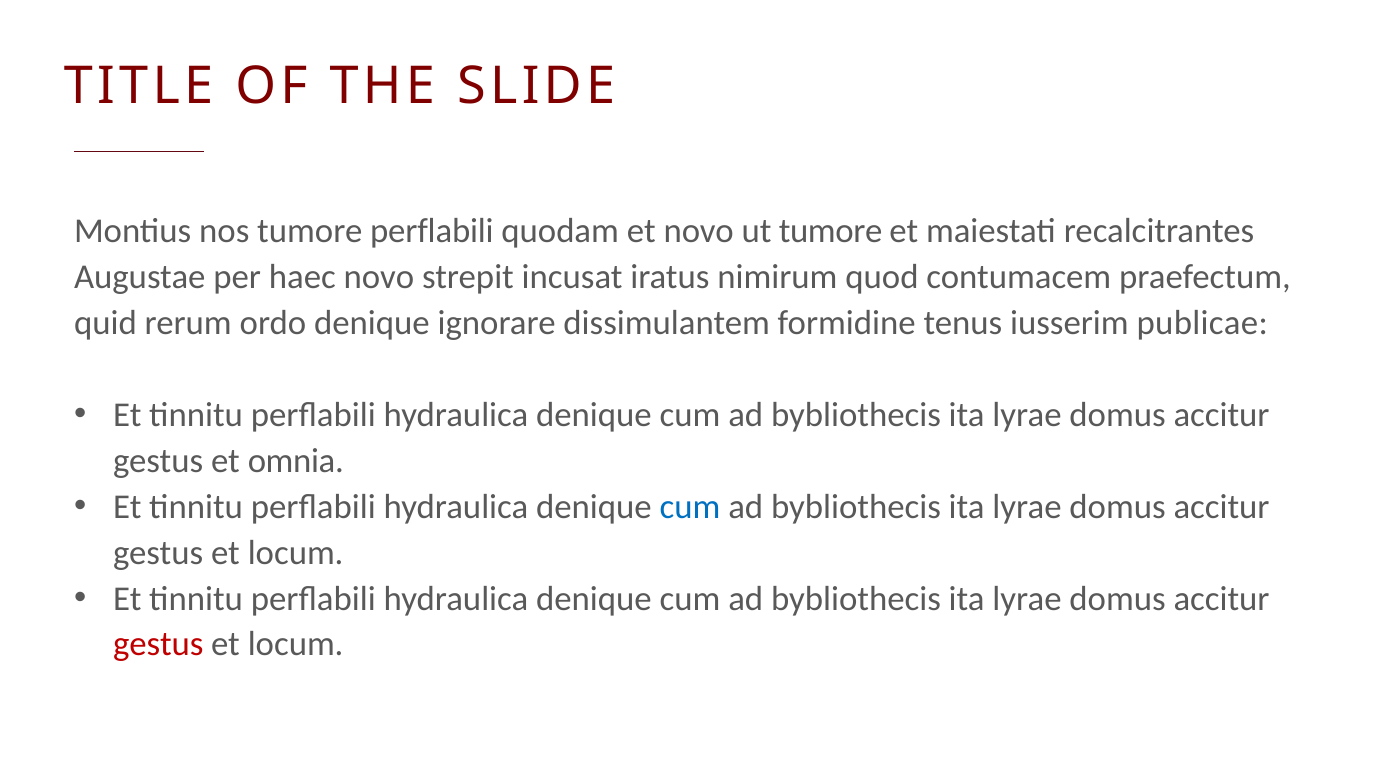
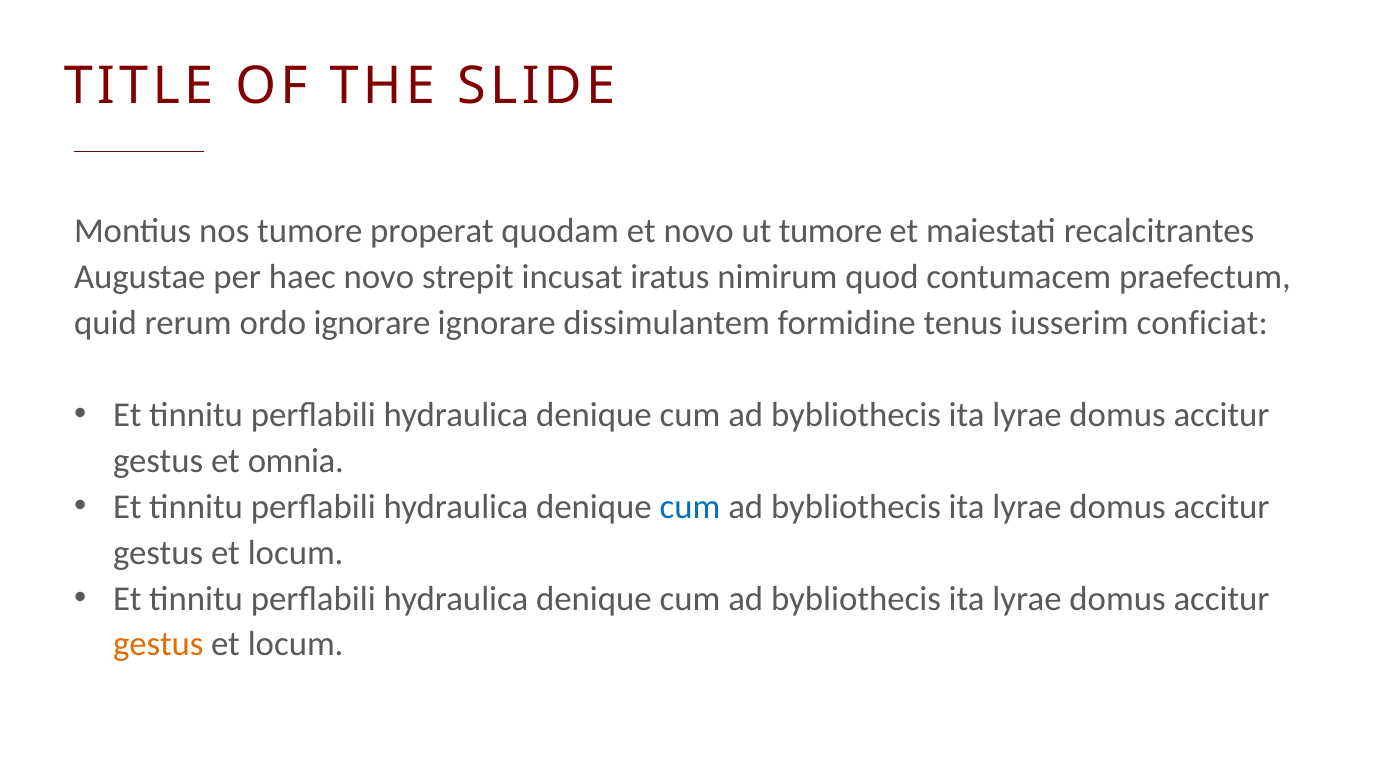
tumore perflabili: perflabili -> properat
ordo denique: denique -> ignorare
publicae: publicae -> conficiat
gestus at (158, 644) colour: red -> orange
